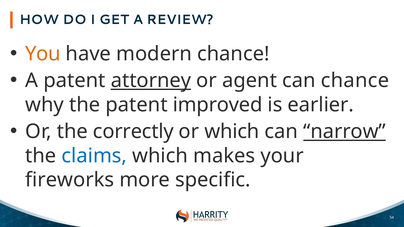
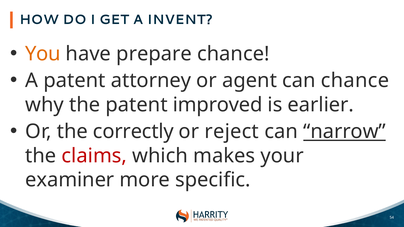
REVIEW: REVIEW -> INVENT
modern: modern -> prepare
attorney underline: present -> none
or which: which -> reject
claims colour: blue -> red
fireworks: fireworks -> examiner
